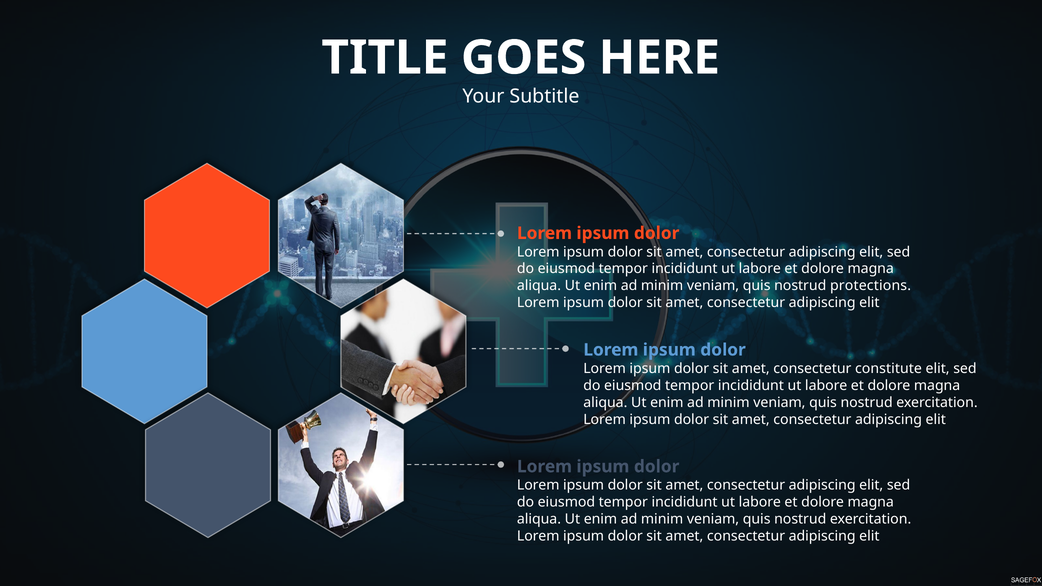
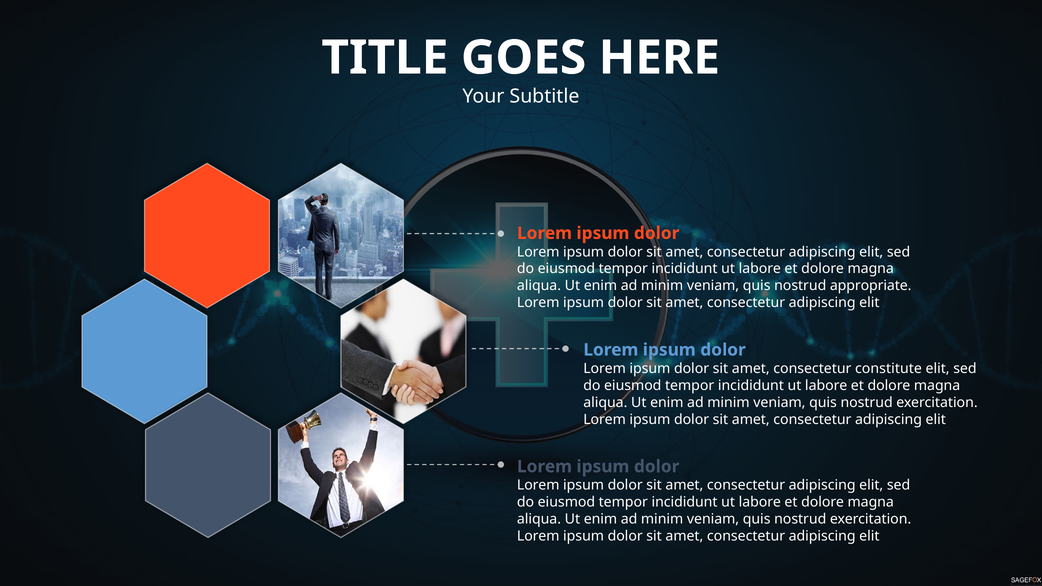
protections: protections -> appropriate
